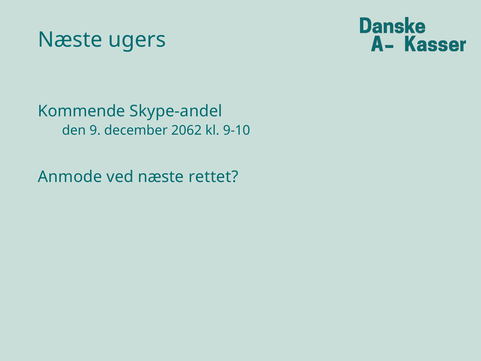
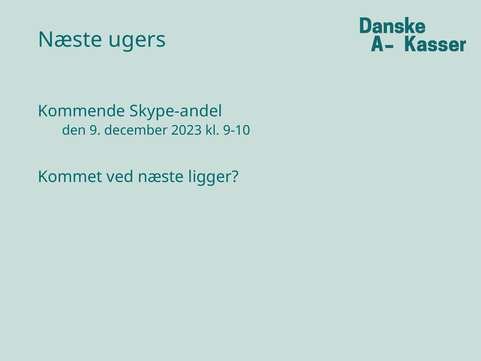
2062: 2062 -> 2023
Anmode: Anmode -> Kommet
rettet: rettet -> ligger
